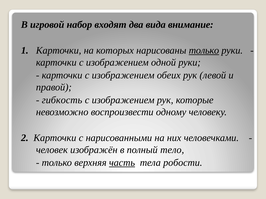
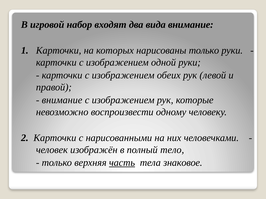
только at (204, 51) underline: present -> none
гибкость at (62, 100): гибкость -> внимание
робости: робости -> знаковое
